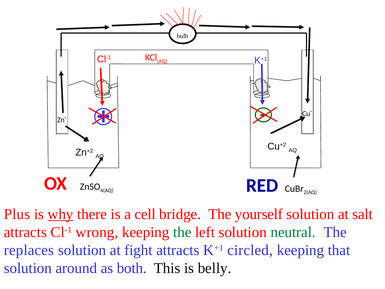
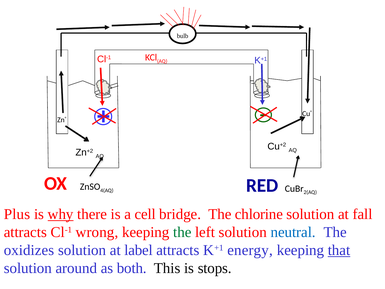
yourself: yourself -> chlorine
salt: salt -> fall
neutral colour: green -> blue
replaces: replaces -> oxidizes
fight: fight -> label
circled: circled -> energy
that underline: none -> present
belly: belly -> stops
